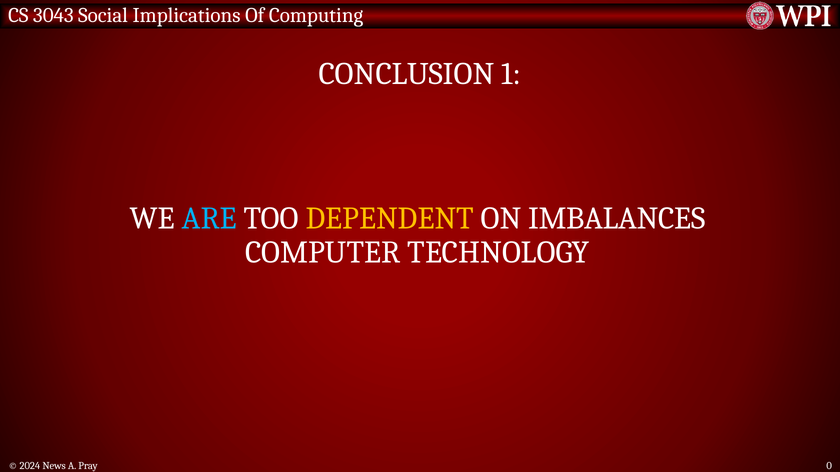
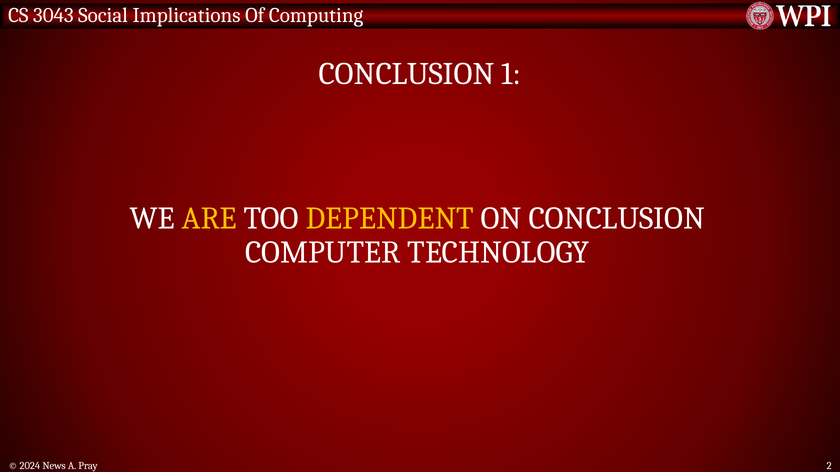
ARE colour: light blue -> yellow
ON IMBALANCES: IMBALANCES -> CONCLUSION
0: 0 -> 2
